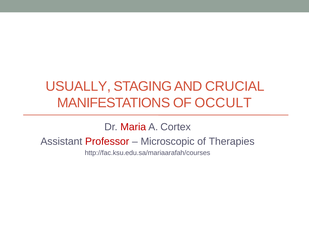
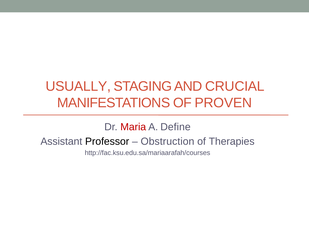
OCCULT: OCCULT -> PROVEN
Cortex: Cortex -> Define
Professor colour: red -> black
Microscopic: Microscopic -> Obstruction
